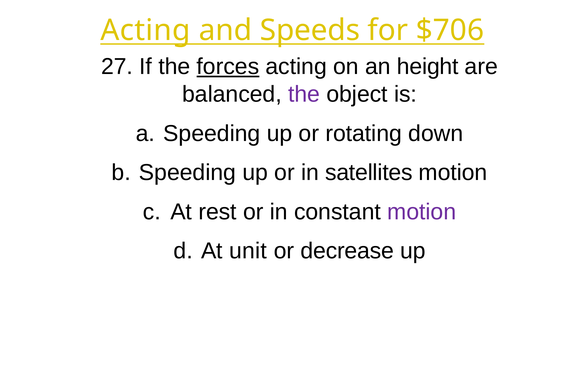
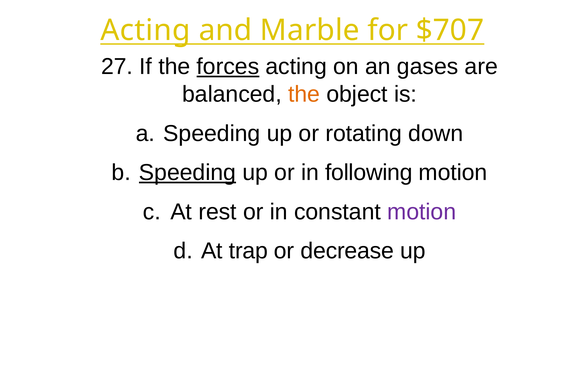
Speeds: Speeds -> Marble
$706: $706 -> $707
height: height -> gases
the at (304, 94) colour: purple -> orange
Speeding at (188, 172) underline: none -> present
satellites: satellites -> following
unit: unit -> trap
